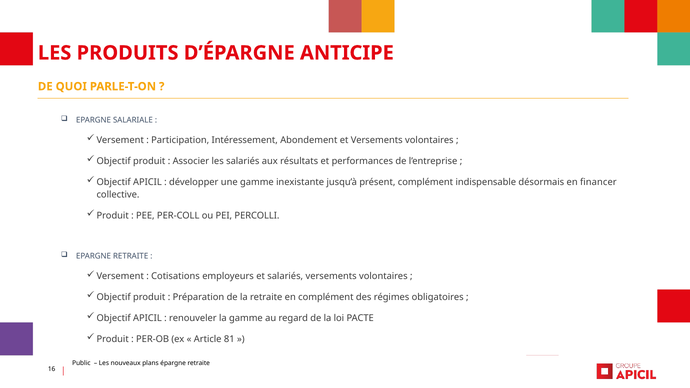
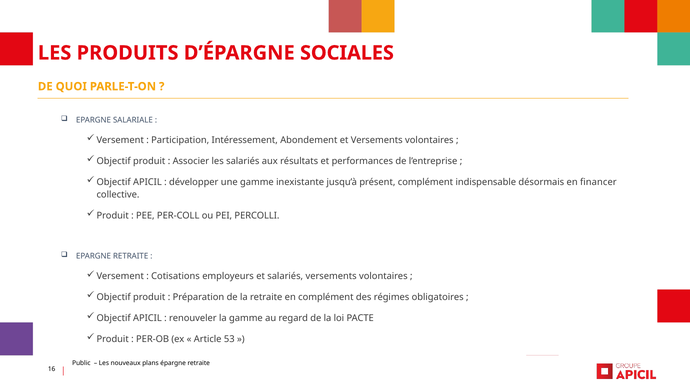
ANTICIPE: ANTICIPE -> SOCIALES
81: 81 -> 53
